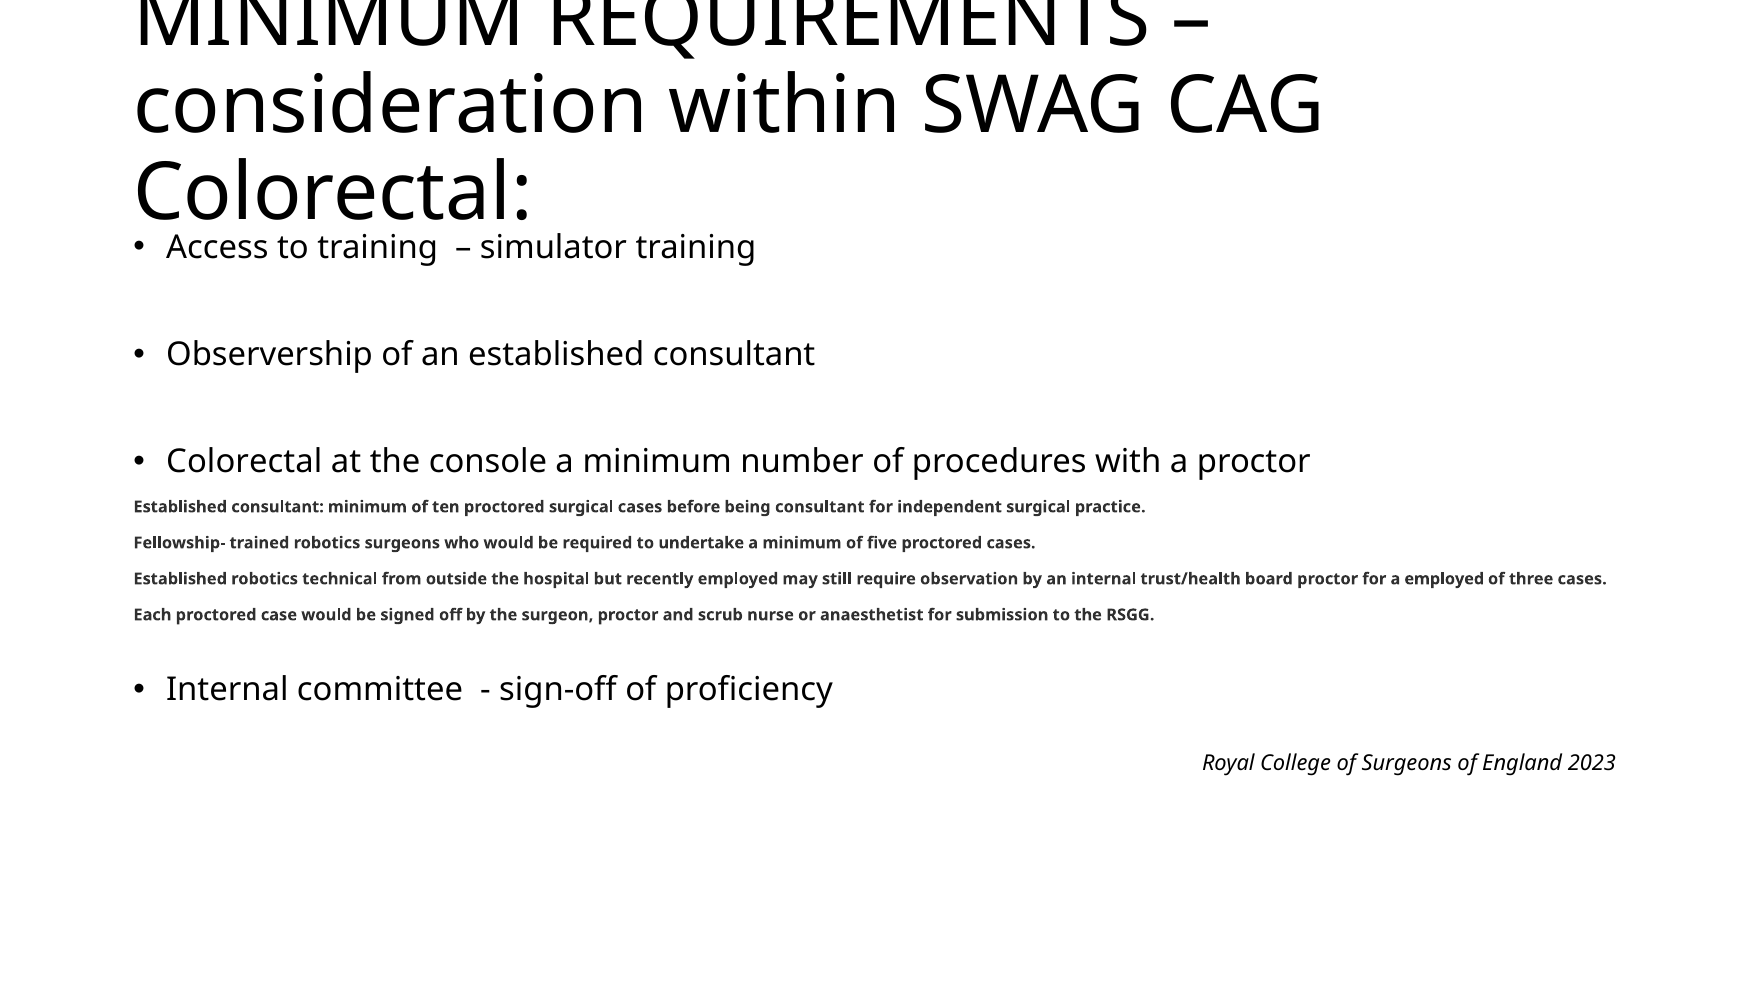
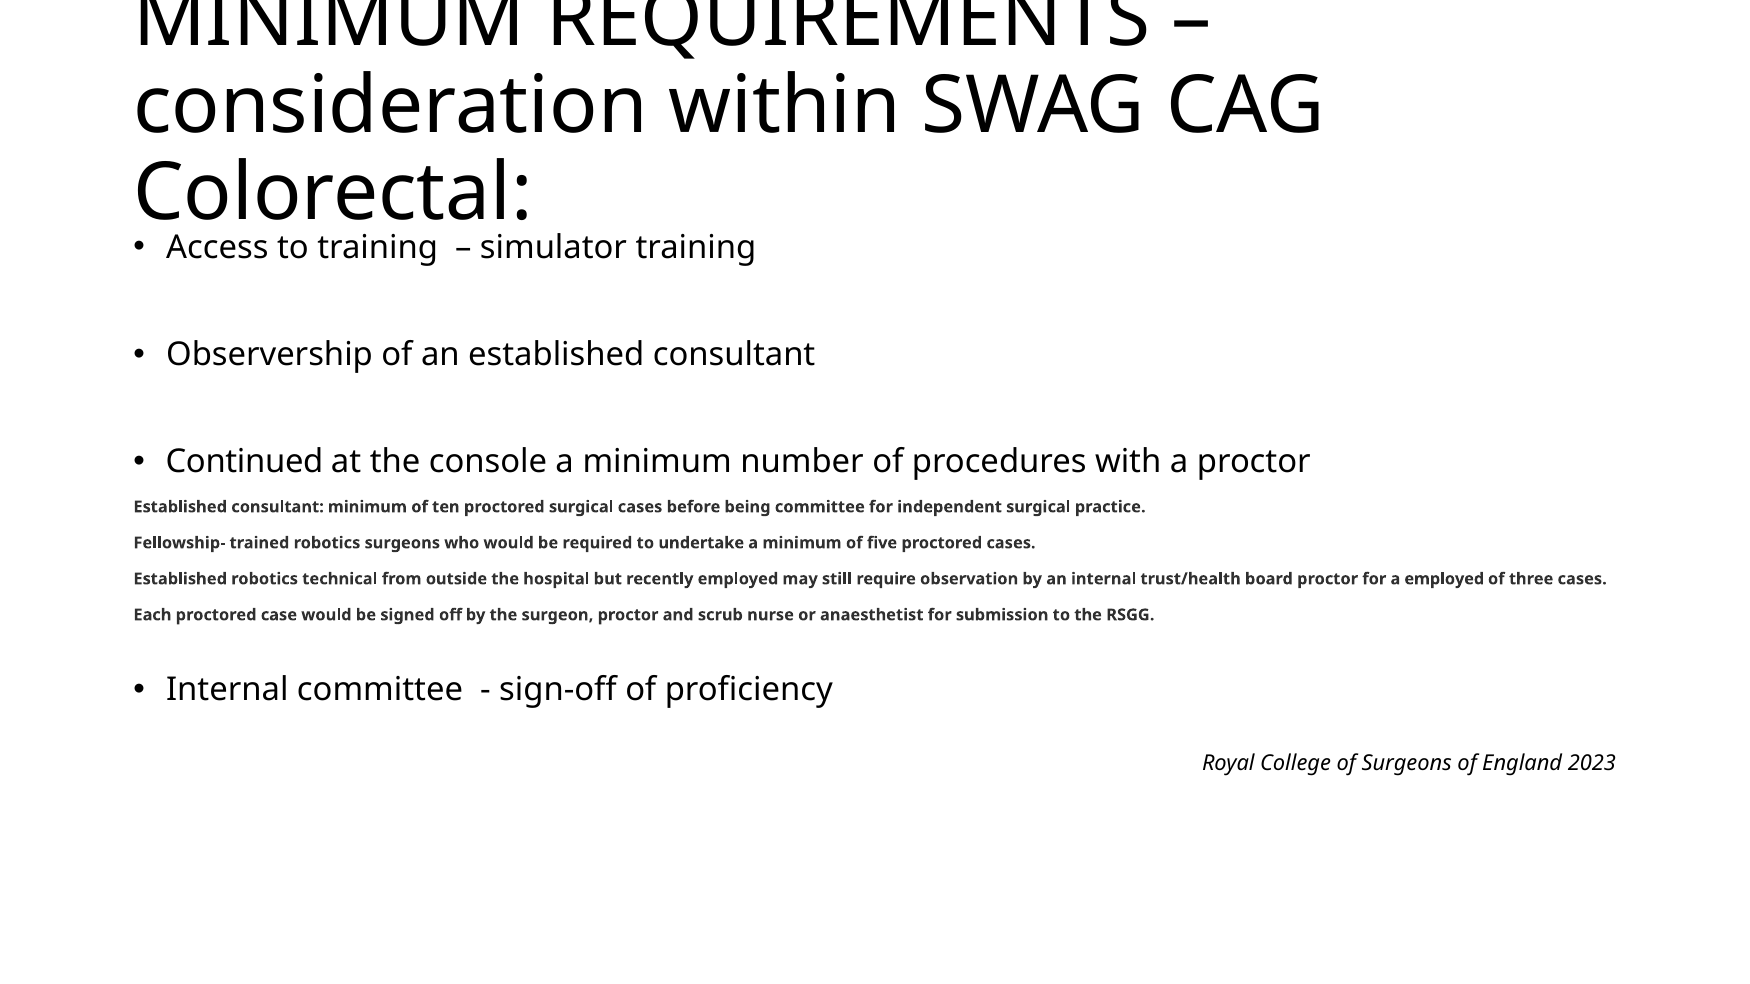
Colorectal at (244, 462): Colorectal -> Continued
being consultant: consultant -> committee
